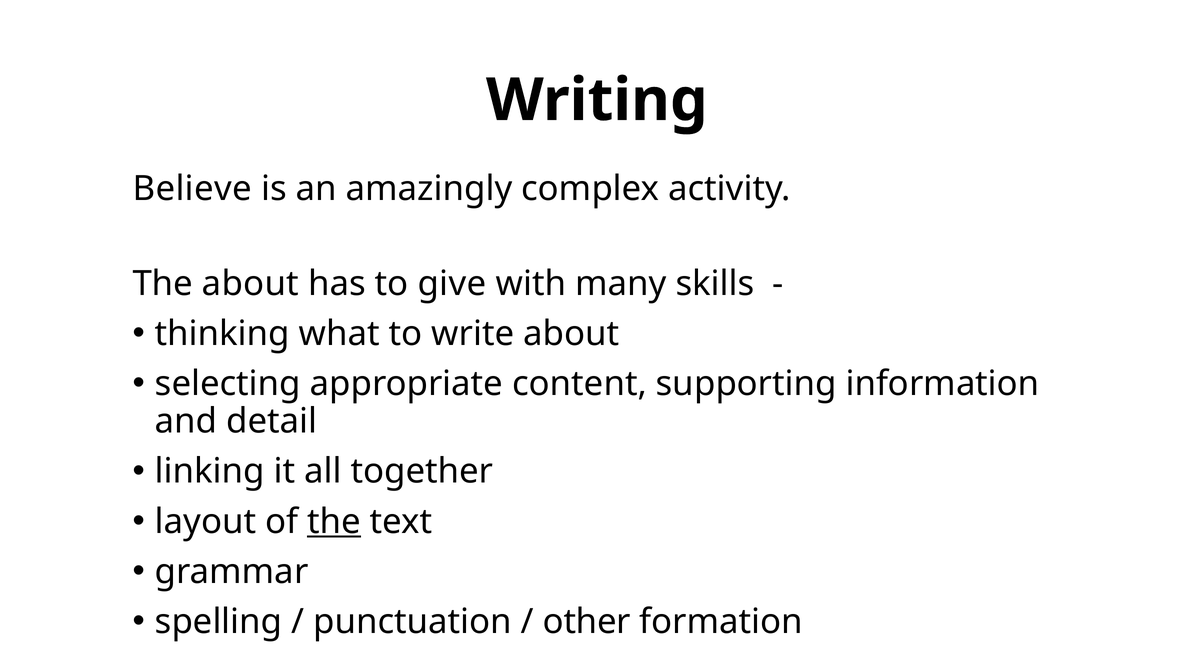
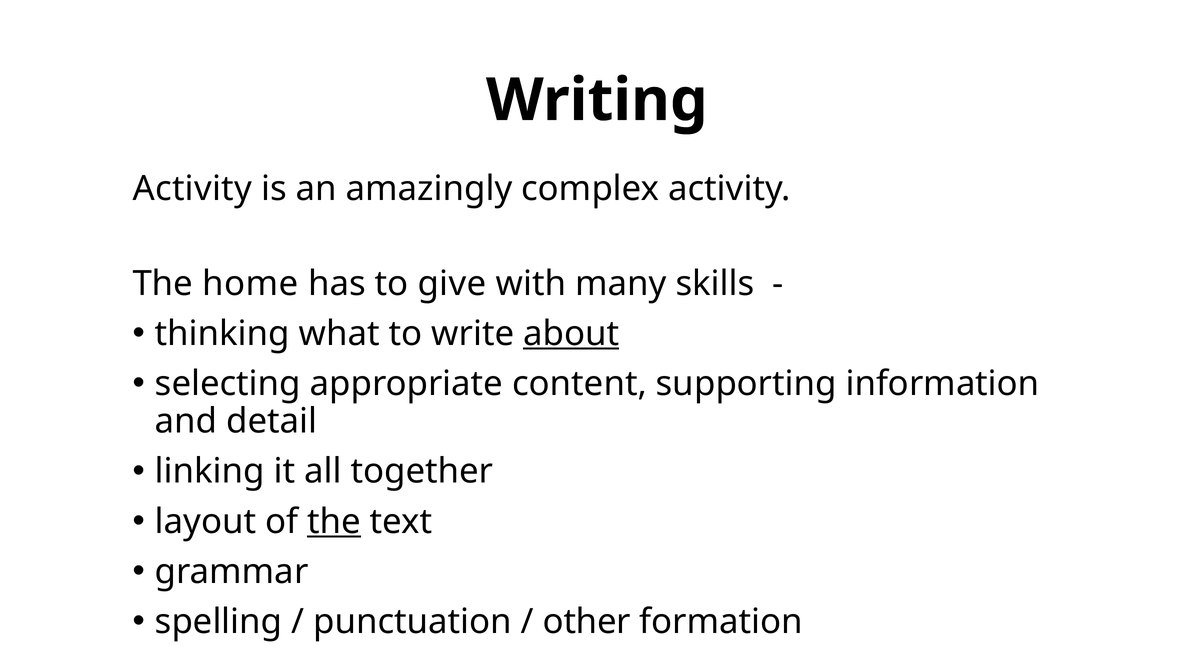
Believe at (192, 189): Believe -> Activity
The about: about -> home
about at (571, 333) underline: none -> present
